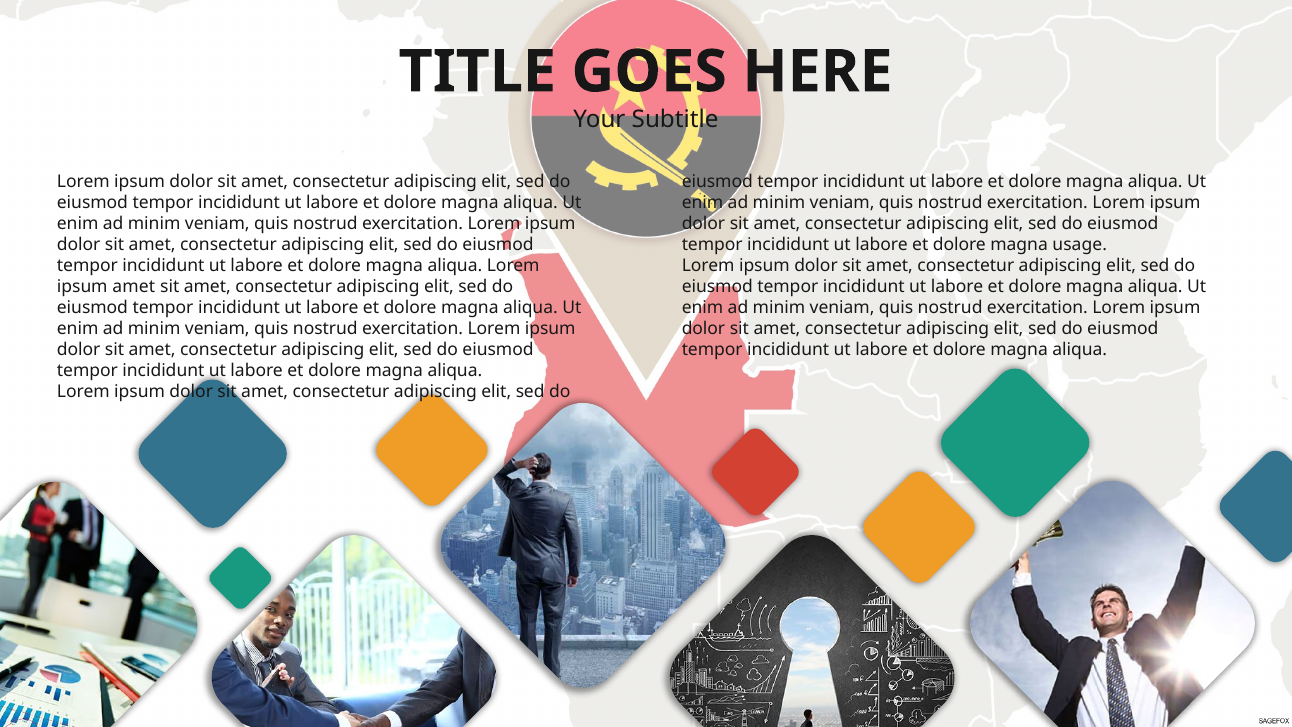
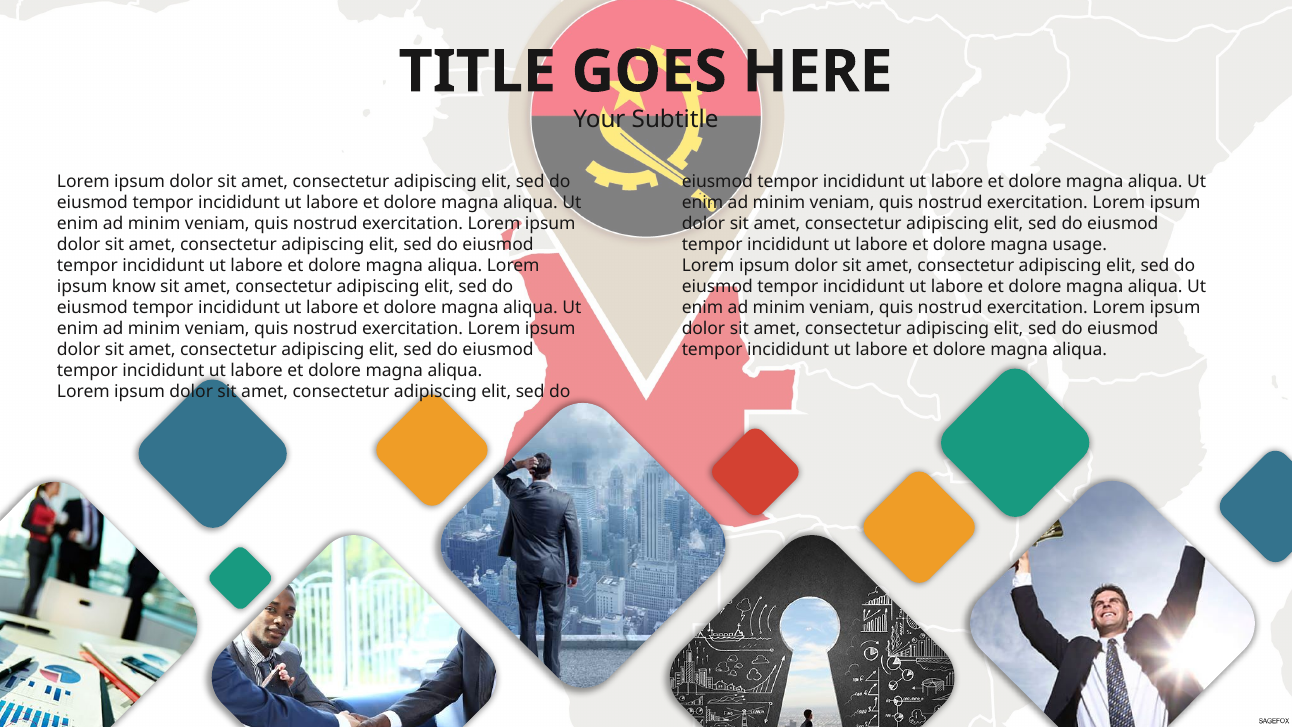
ipsum amet: amet -> know
